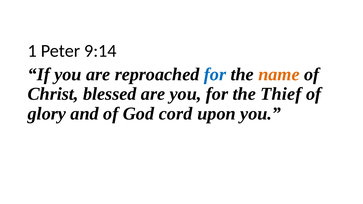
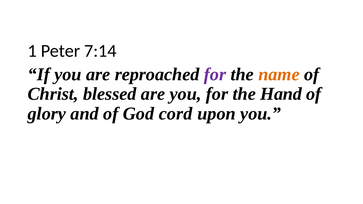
9:14: 9:14 -> 7:14
for at (215, 74) colour: blue -> purple
Thief: Thief -> Hand
